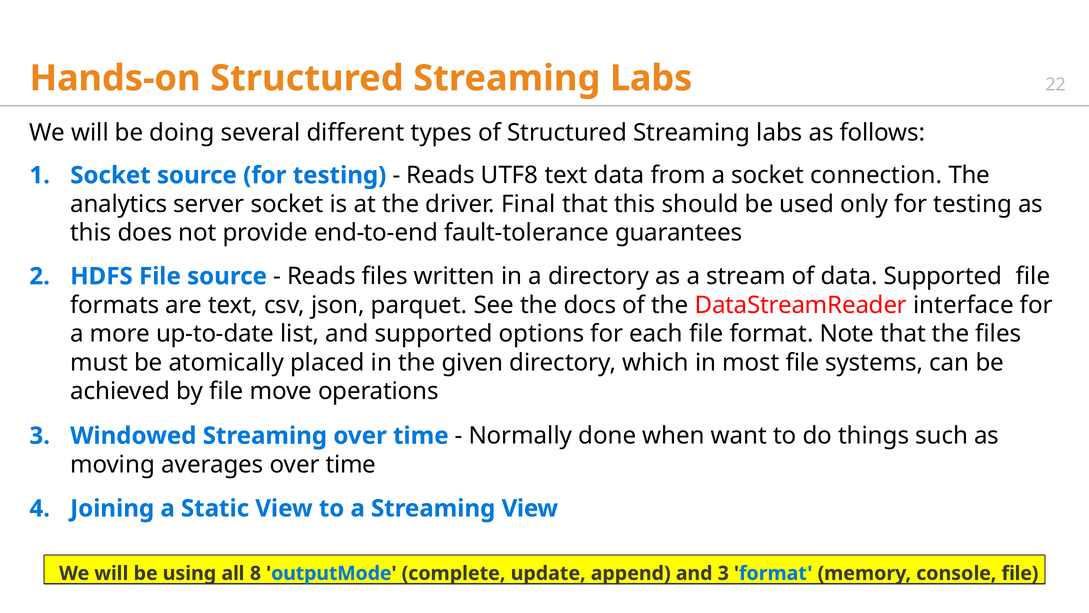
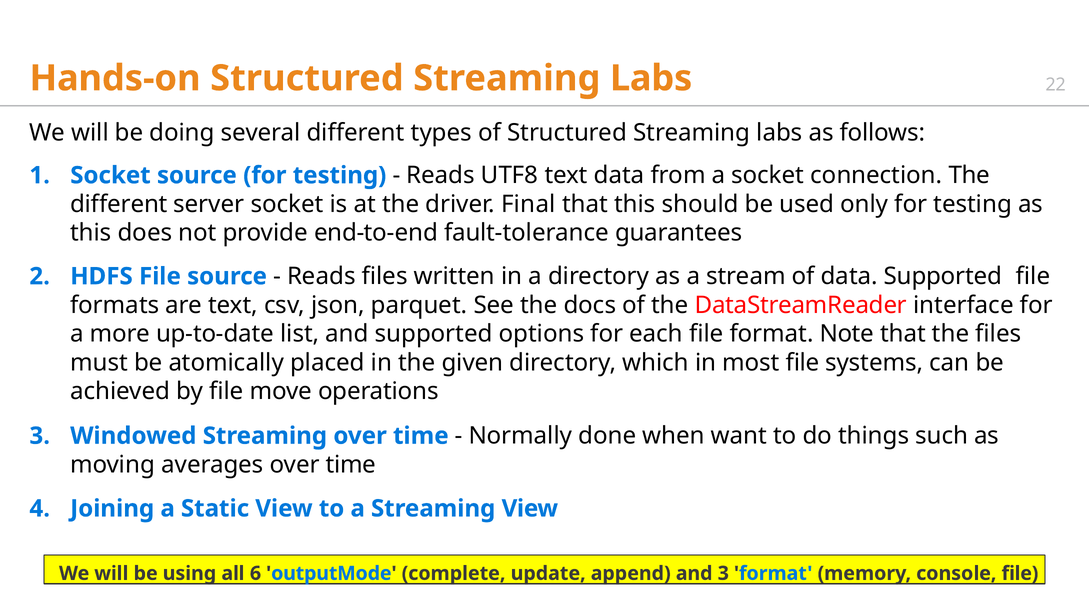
analytics at (119, 204): analytics -> different
8: 8 -> 6
